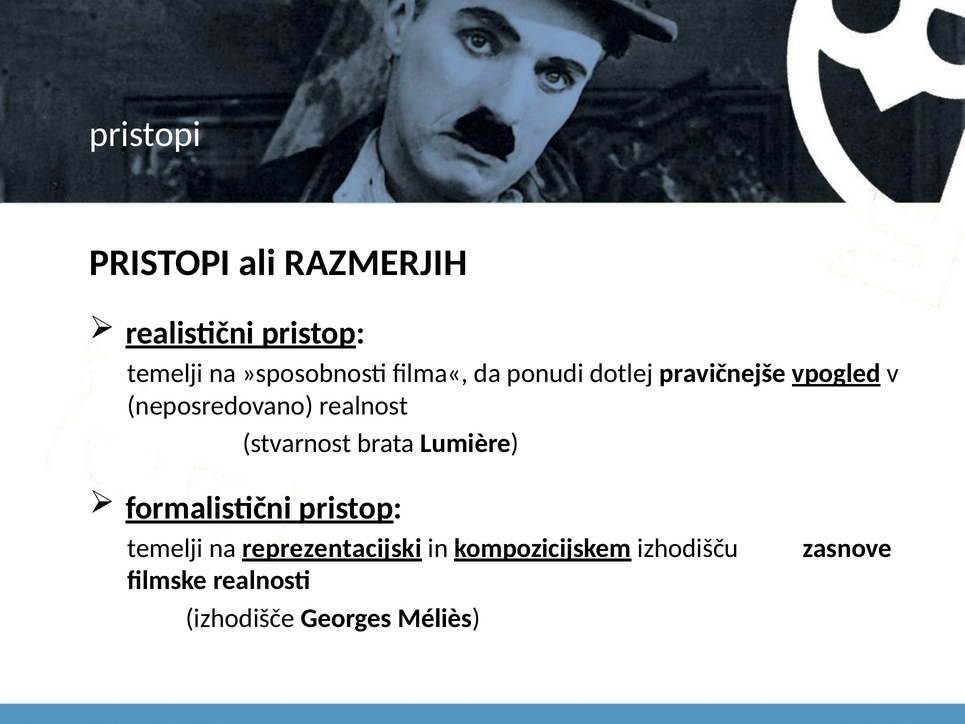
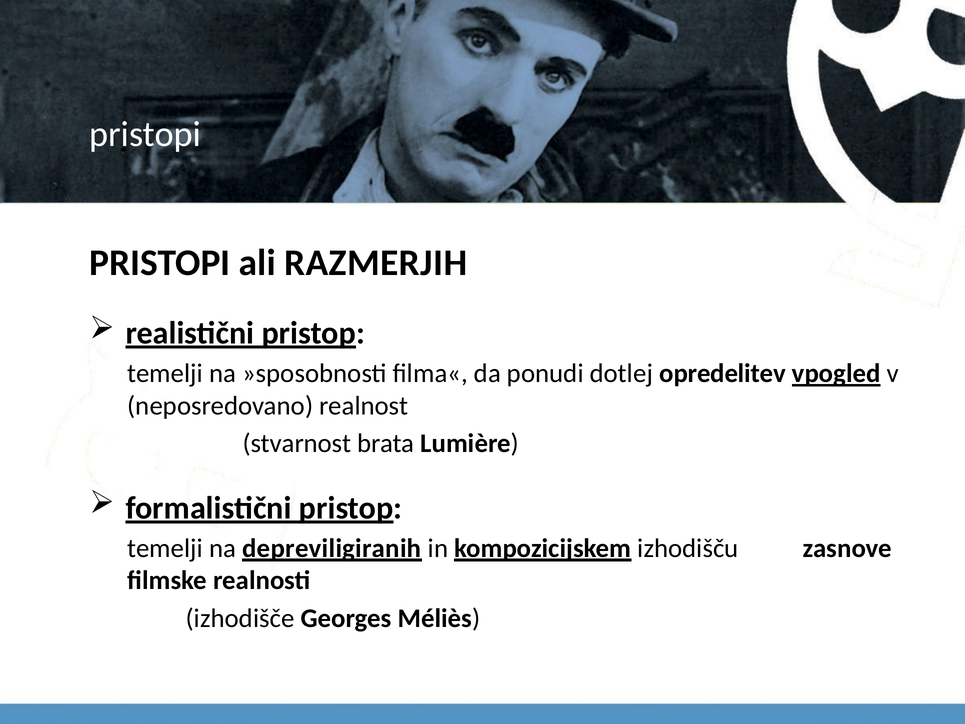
pravičnejše: pravičnejše -> opredelitev
reprezentacijski: reprezentacijski -> depreviligiranih
